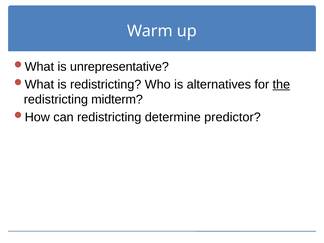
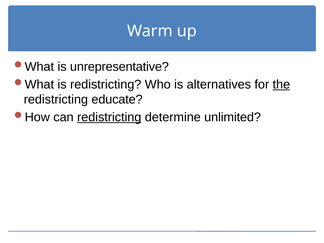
midterm: midterm -> educate
redistricting at (109, 117) underline: none -> present
predictor: predictor -> unlimited
